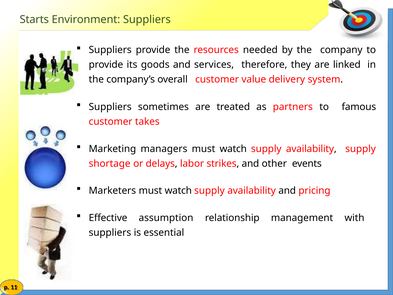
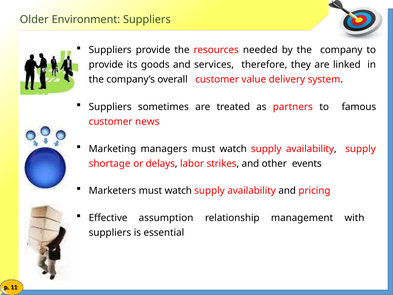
Starts: Starts -> Older
takes: takes -> news
